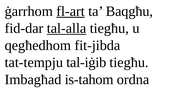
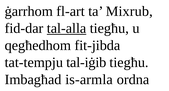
fl-art underline: present -> none
Baqgħu: Baqgħu -> Mixrub
is-tahom: is-tahom -> is-armla
